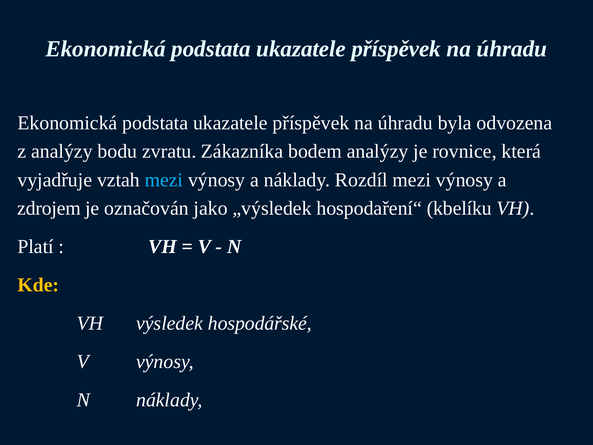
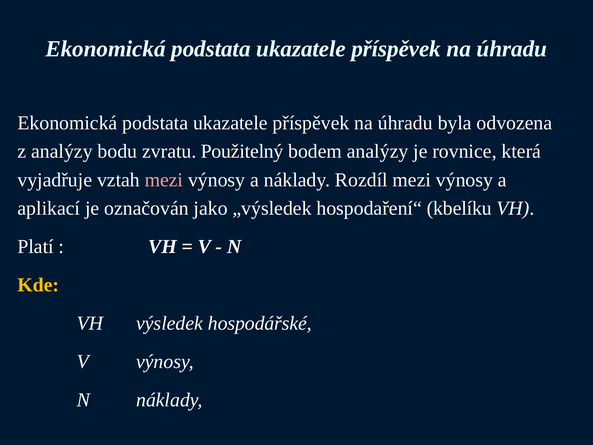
Zákazníka: Zákazníka -> Použitelný
mezi at (164, 180) colour: light blue -> pink
zdrojem: zdrojem -> aplikací
